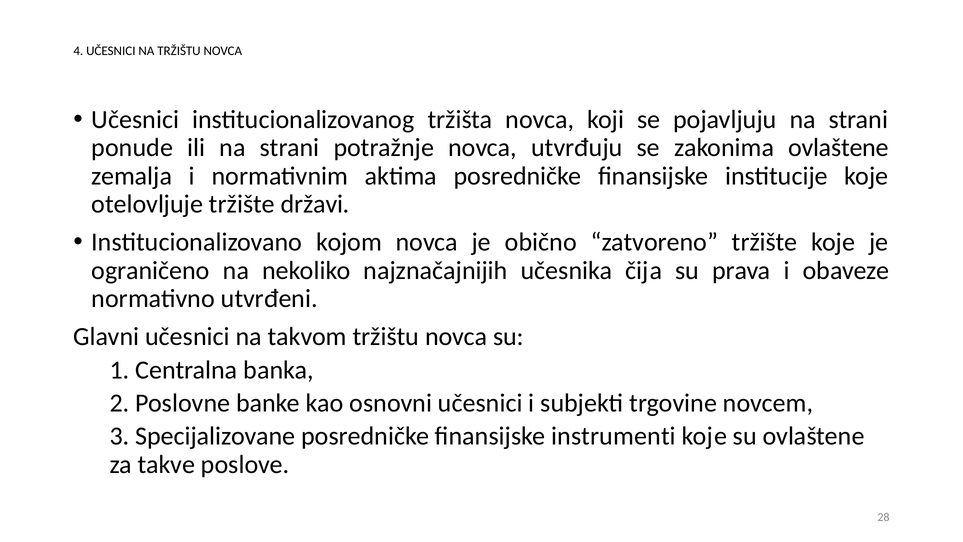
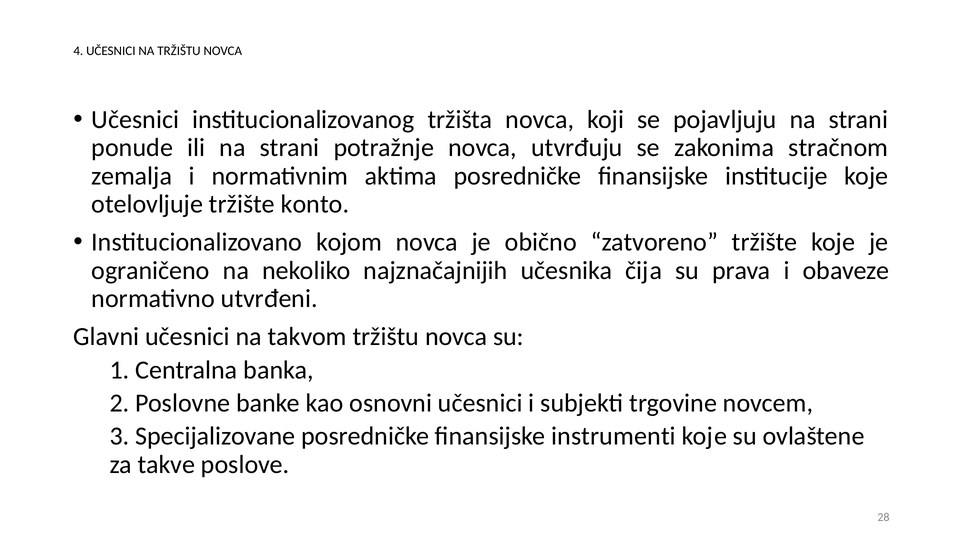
zakonima ovlaštene: ovlaštene -> stračnom
državi: državi -> konto
